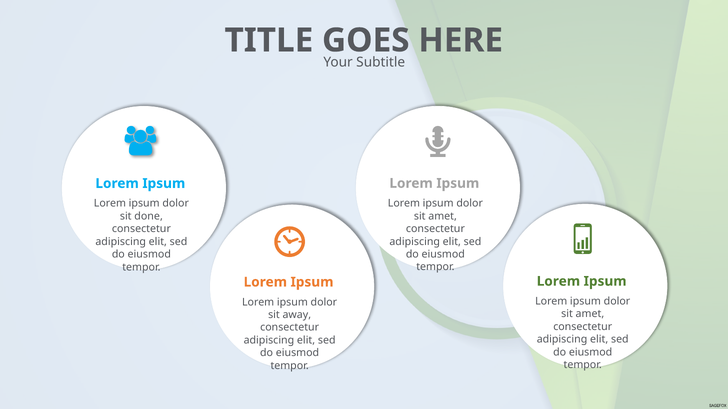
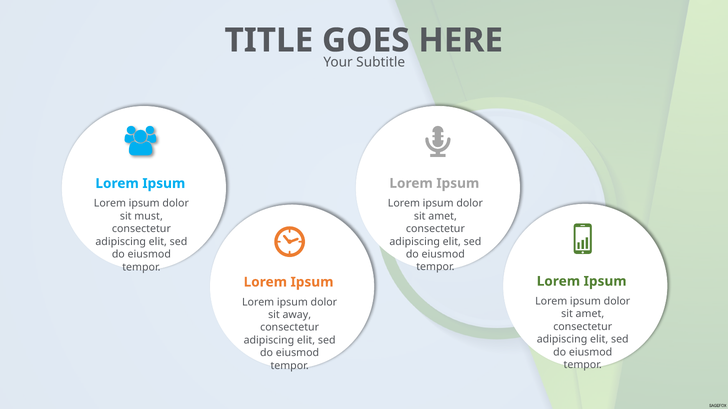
done: done -> must
